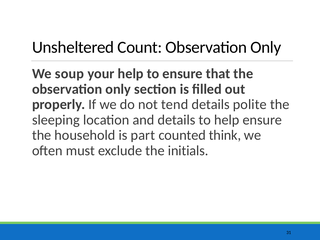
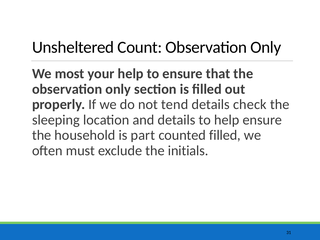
soup: soup -> most
polite: polite -> check
counted think: think -> filled
